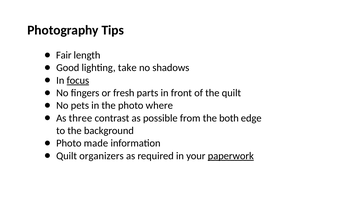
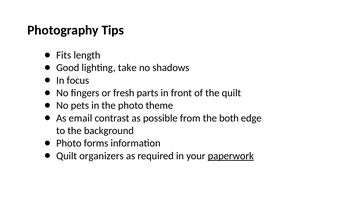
Fair: Fair -> Fits
focus underline: present -> none
where: where -> theme
three: three -> email
made: made -> forms
